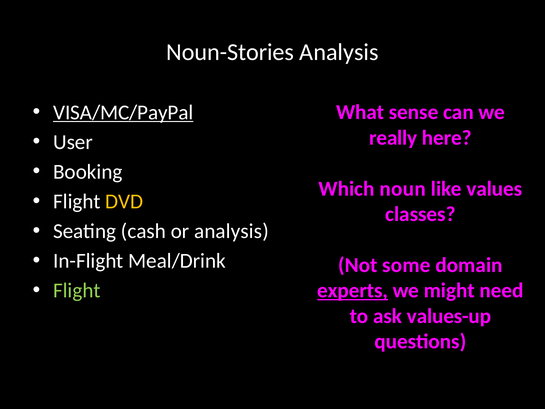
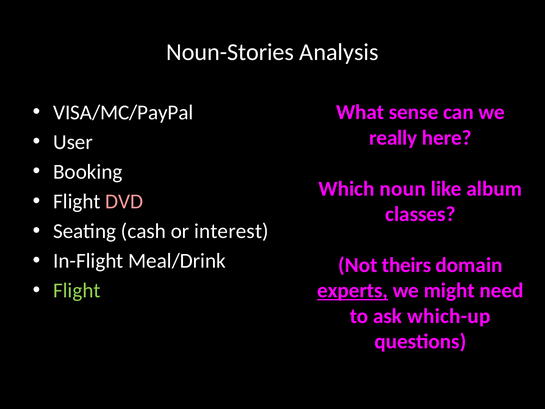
VISA/MC/PayPal underline: present -> none
values: values -> album
DVD colour: yellow -> pink
or analysis: analysis -> interest
some: some -> theirs
values-up: values-up -> which-up
